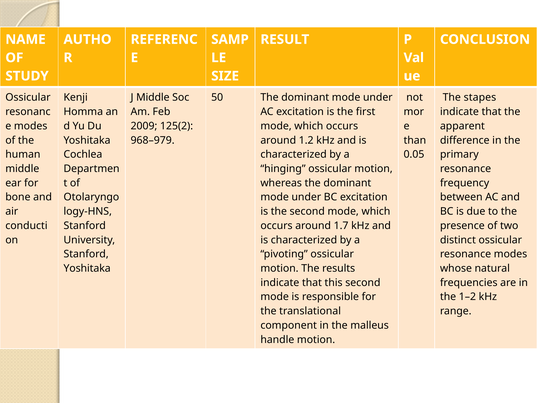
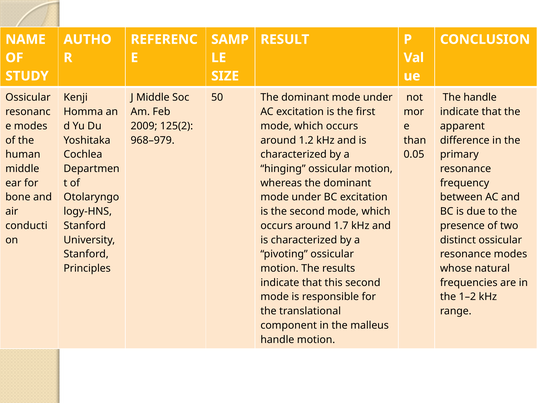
The stapes: stapes -> handle
Yoshitaka at (87, 268): Yoshitaka -> Principles
